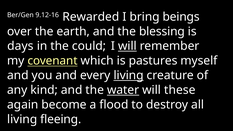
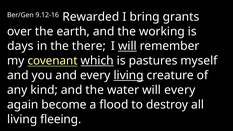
beings: beings -> grants
blessing: blessing -> working
could: could -> there
which underline: none -> present
water underline: present -> none
will these: these -> every
